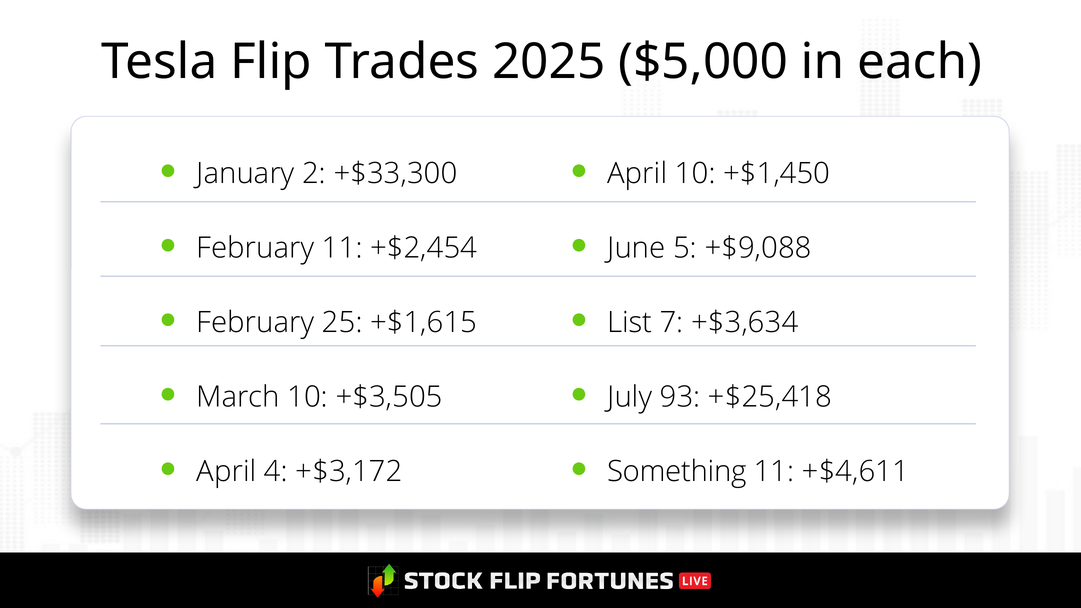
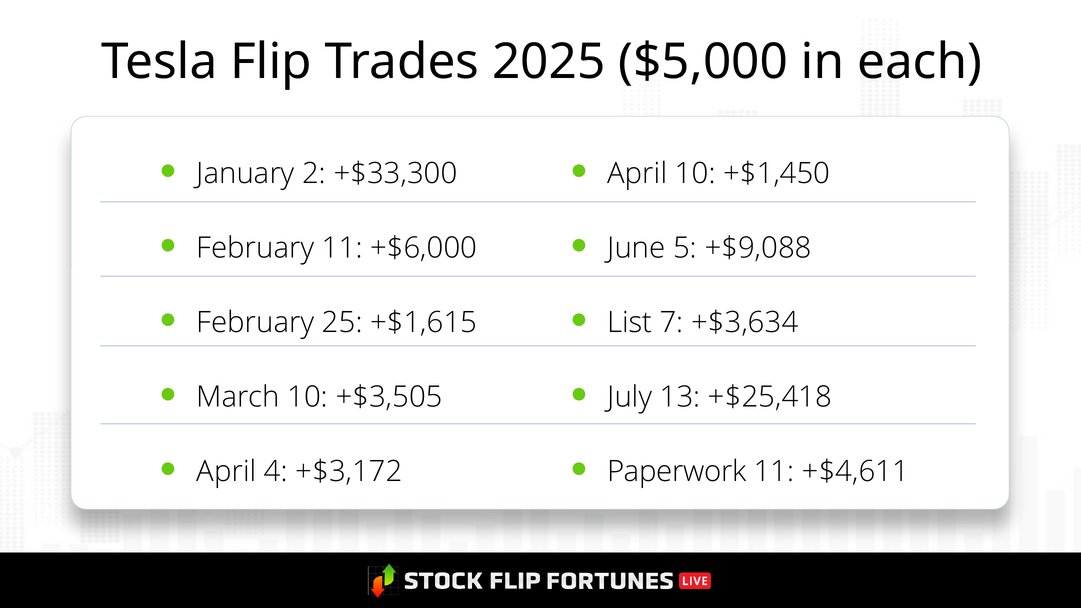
+$2,454: +$2,454 -> +$6,000
93: 93 -> 13
Something: Something -> Paperwork
